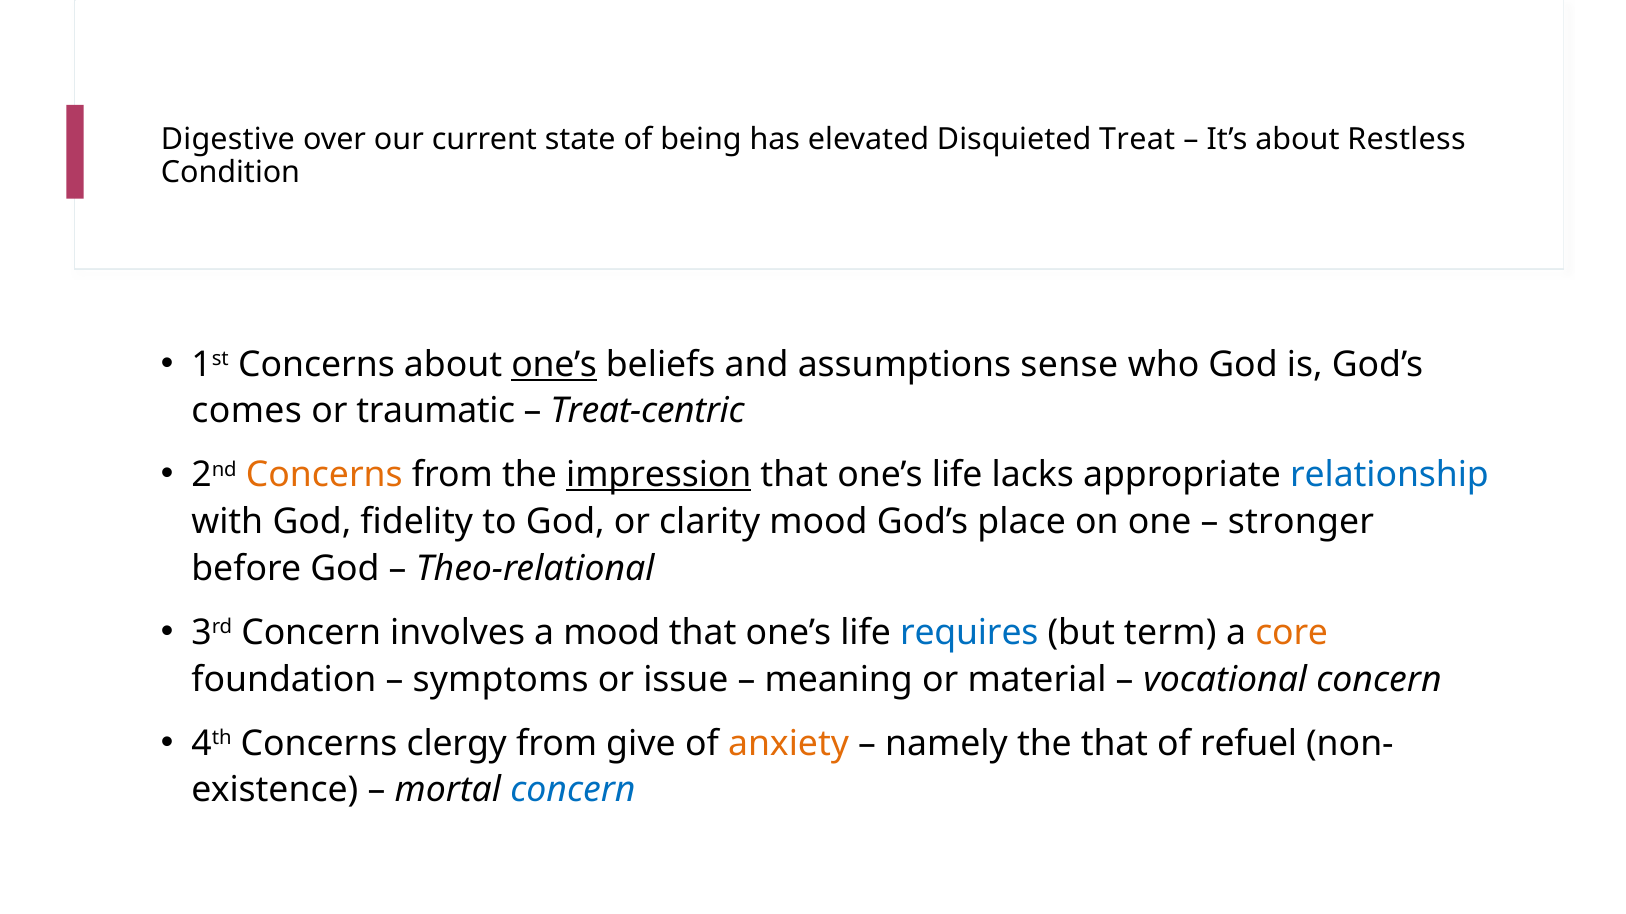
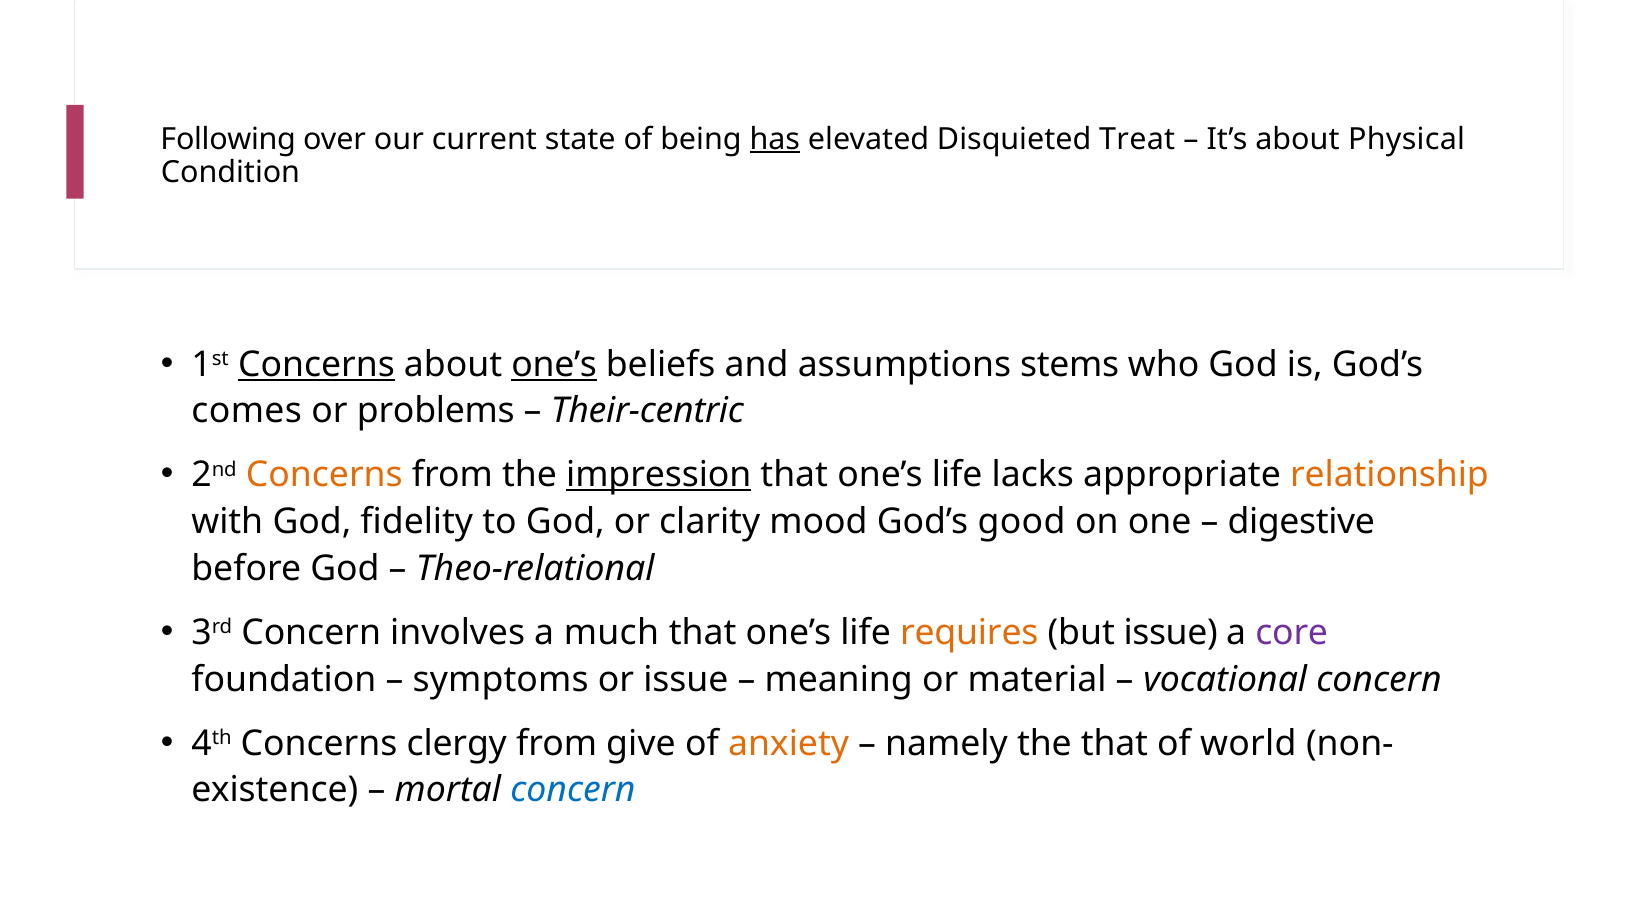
Digestive: Digestive -> Following
has underline: none -> present
Restless: Restless -> Physical
Concerns at (316, 365) underline: none -> present
sense: sense -> stems
traumatic: traumatic -> problems
Treat-centric: Treat-centric -> Their-centric
relationship colour: blue -> orange
place: place -> good
stronger: stronger -> digestive
a mood: mood -> much
requires colour: blue -> orange
but term: term -> issue
core colour: orange -> purple
refuel: refuel -> world
